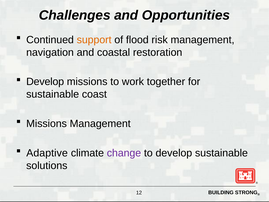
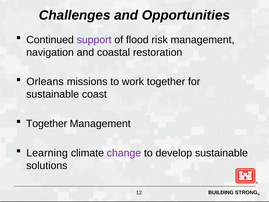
support colour: orange -> purple
Develop at (45, 82): Develop -> Orleans
Missions at (47, 123): Missions -> Together
Adaptive: Adaptive -> Learning
